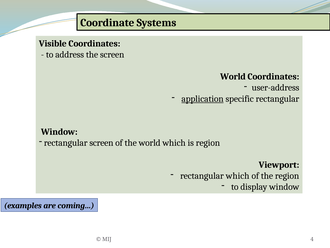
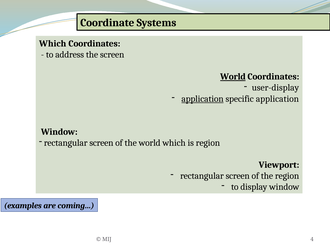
Visible at (53, 44): Visible -> Which
World at (233, 77) underline: none -> present
user-address: user-address -> user-display
specific rectangular: rectangular -> application
which at (238, 176): which -> screen
